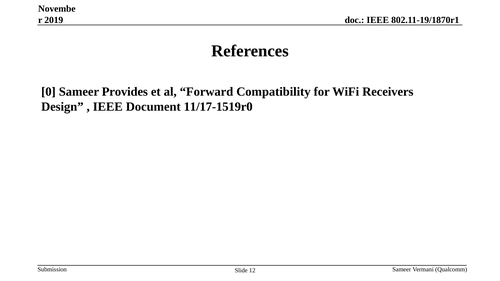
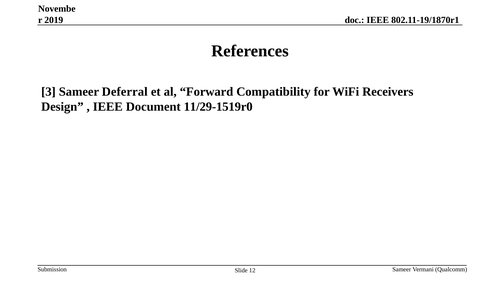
0: 0 -> 3
Provides: Provides -> Deferral
11/17-1519r0: 11/17-1519r0 -> 11/29-1519r0
